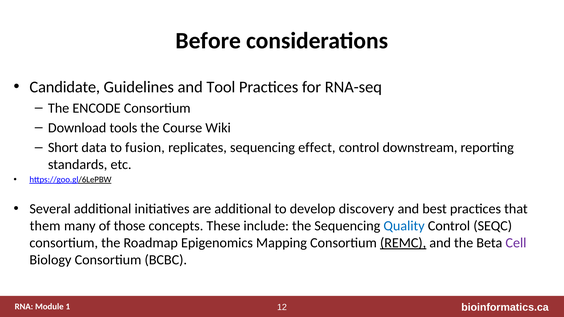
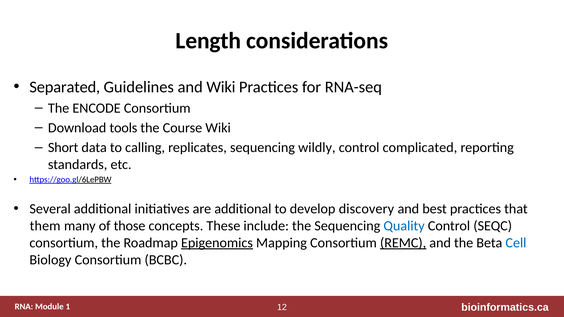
Before: Before -> Length
Candidate: Candidate -> Separated
and Tool: Tool -> Wiki
fusion: fusion -> calling
effect: effect -> wildly
downstream: downstream -> complicated
Epigenomics underline: none -> present
Cell colour: purple -> blue
